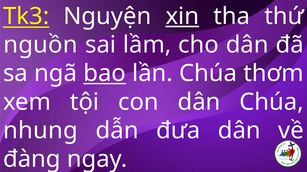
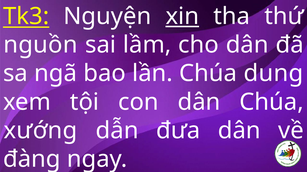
bao underline: present -> none
thơm: thơm -> dung
nhung: nhung -> xướng
